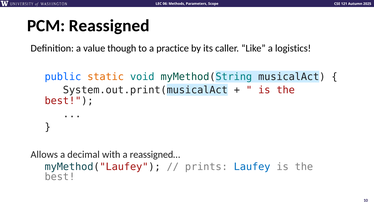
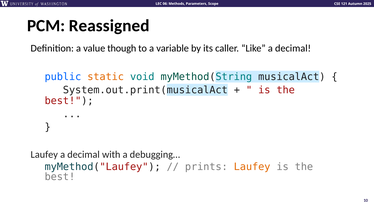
practice: practice -> variable
Like a logistics: logistics -> decimal
Allows at (44, 154): Allows -> Laufey
reassigned…: reassigned… -> debugging…
Laufey at (252, 166) colour: blue -> orange
